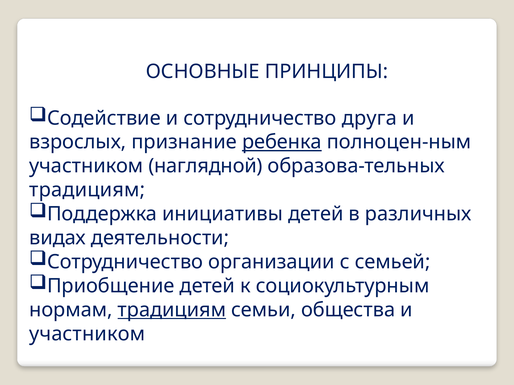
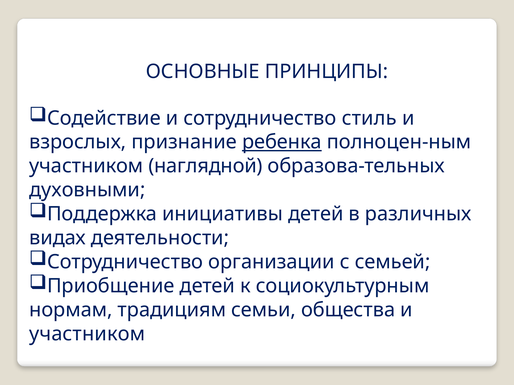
друга: друга -> стиль
традициям at (87, 190): традициям -> духовными
традициям at (172, 310) underline: present -> none
